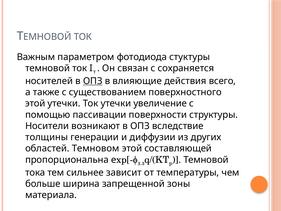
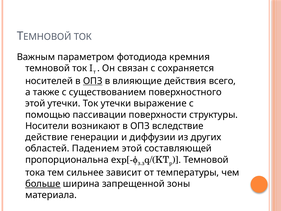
стуктуры: стуктуры -> кремния
увеличение: увеличение -> выражение
толщины: толщины -> действие
Темновом: Темновом -> Падением
больше underline: none -> present
